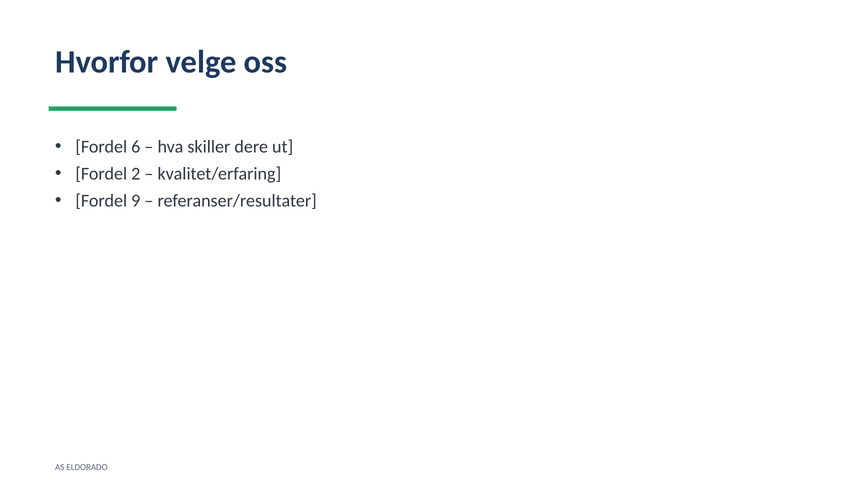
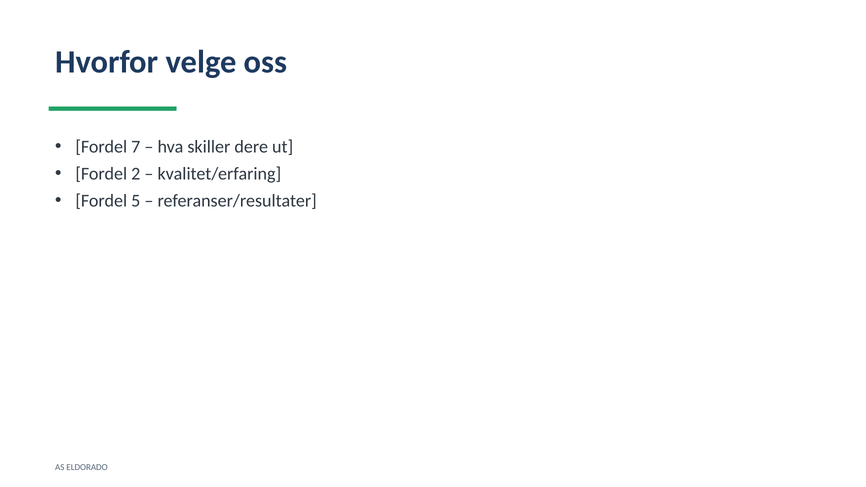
6: 6 -> 7
9: 9 -> 5
